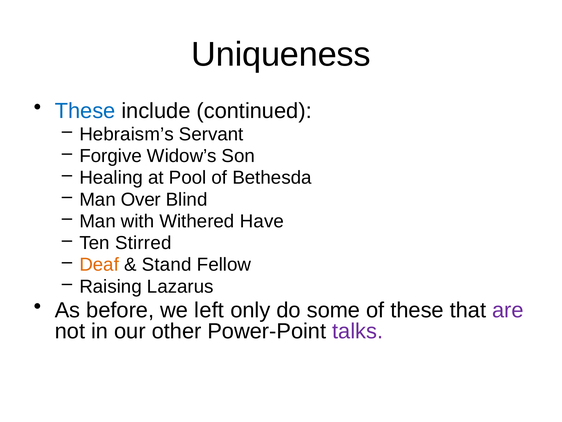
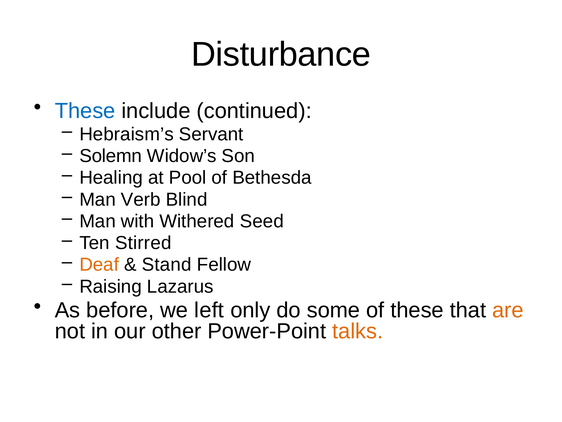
Uniqueness: Uniqueness -> Disturbance
Forgive: Forgive -> Solemn
Over: Over -> Verb
Have: Have -> Seed
are colour: purple -> orange
talks colour: purple -> orange
